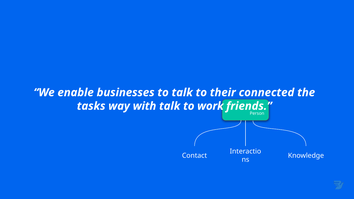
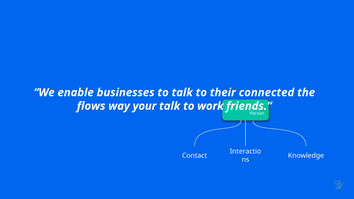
tasks: tasks -> flows
with: with -> your
